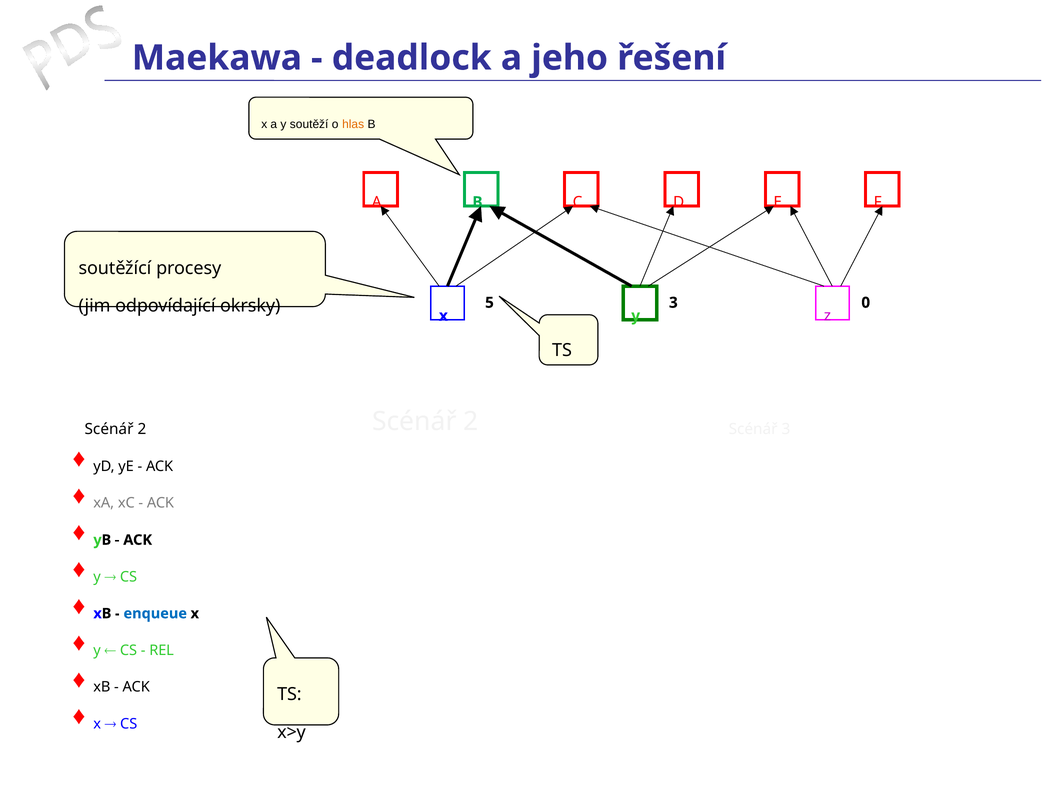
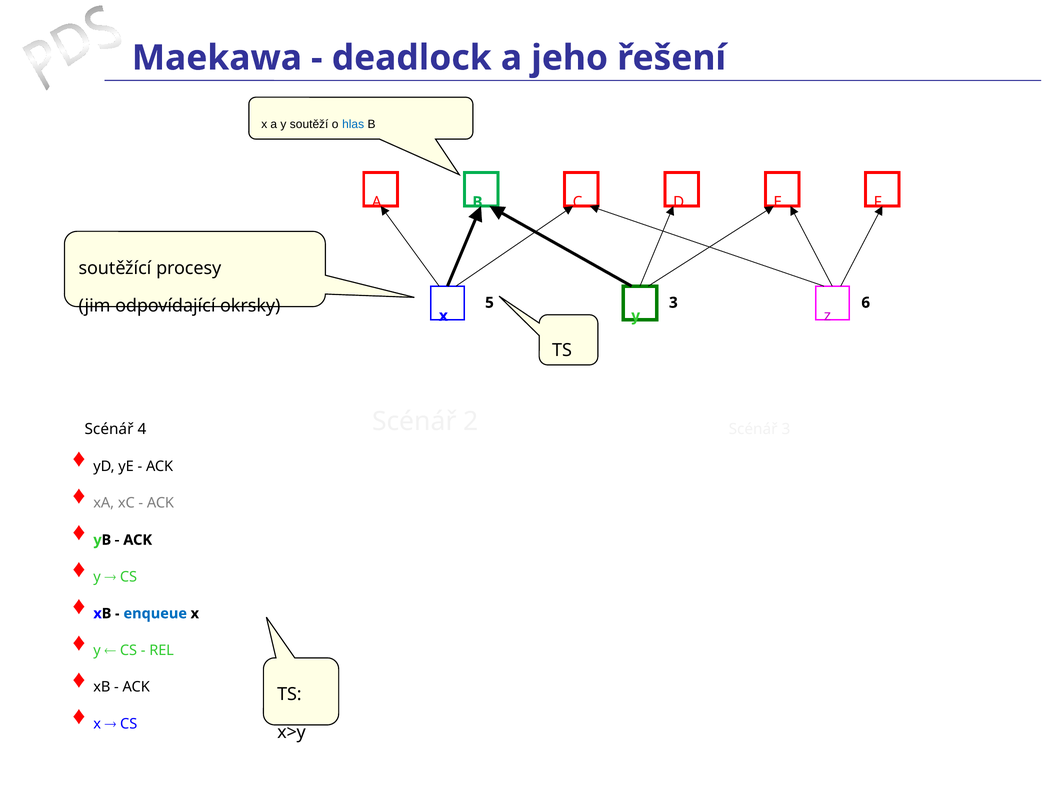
hlas colour: orange -> blue
0: 0 -> 6
2 at (142, 429): 2 -> 4
